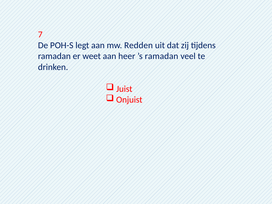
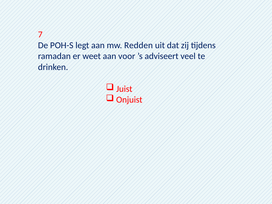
heer: heer -> voor
’s ramadan: ramadan -> adviseert
